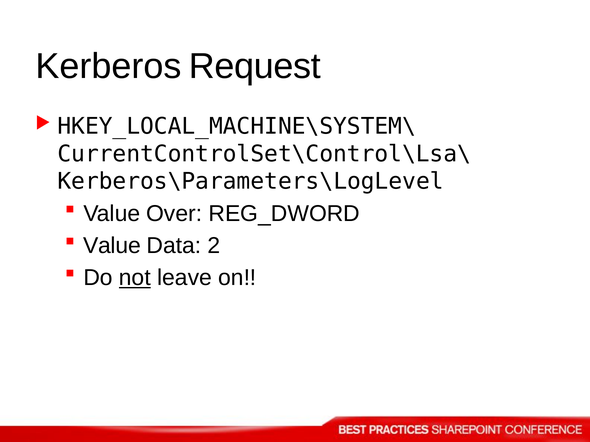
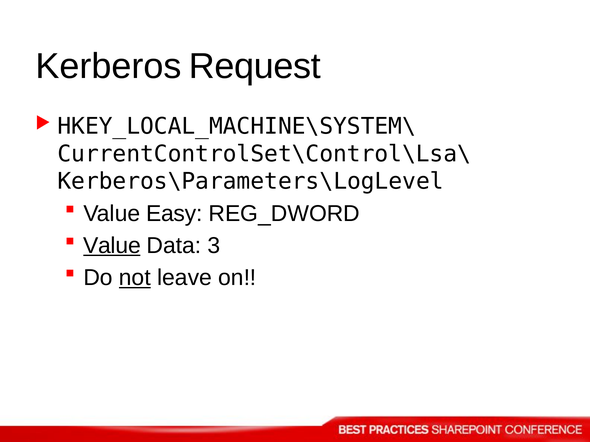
Over: Over -> Easy
Value at (112, 246) underline: none -> present
2: 2 -> 3
